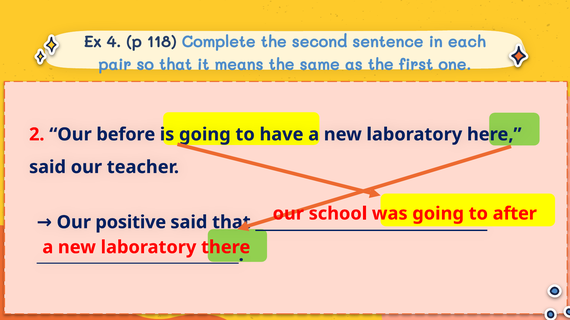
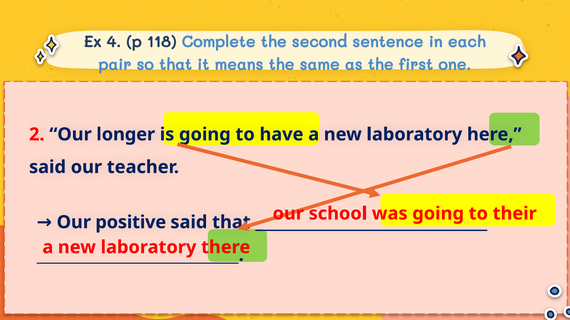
before: before -> longer
after: after -> their
